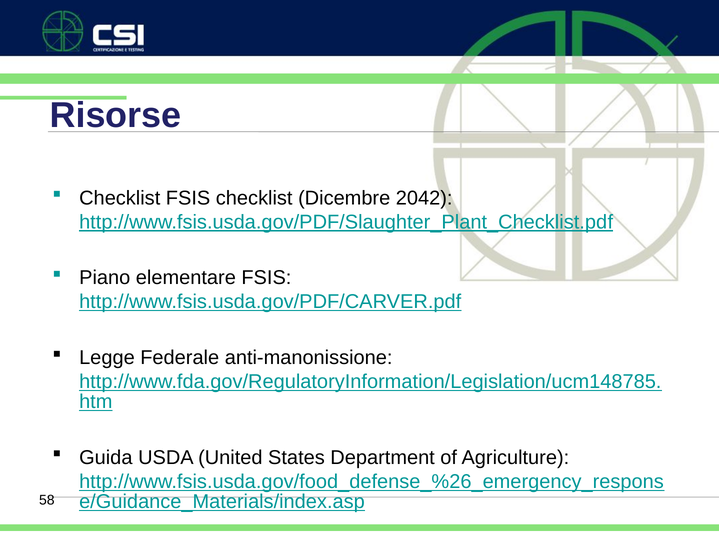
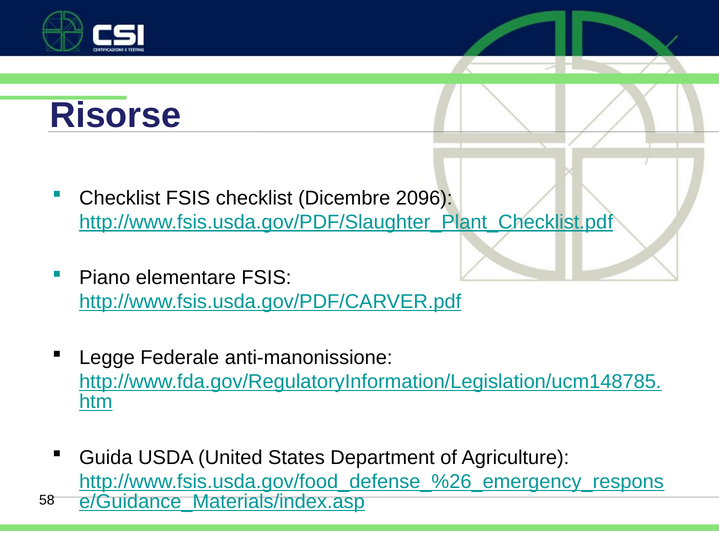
2042: 2042 -> 2096
